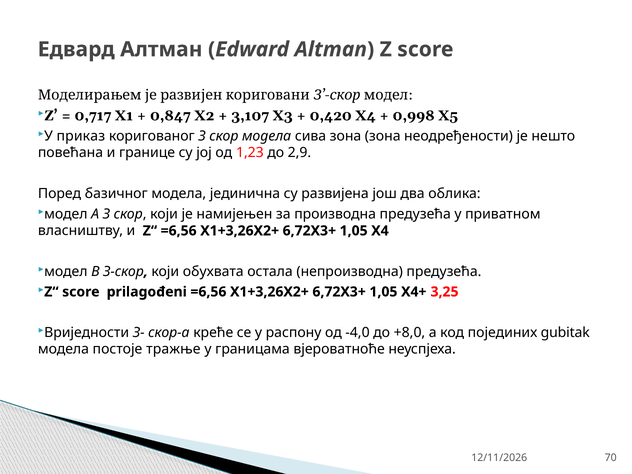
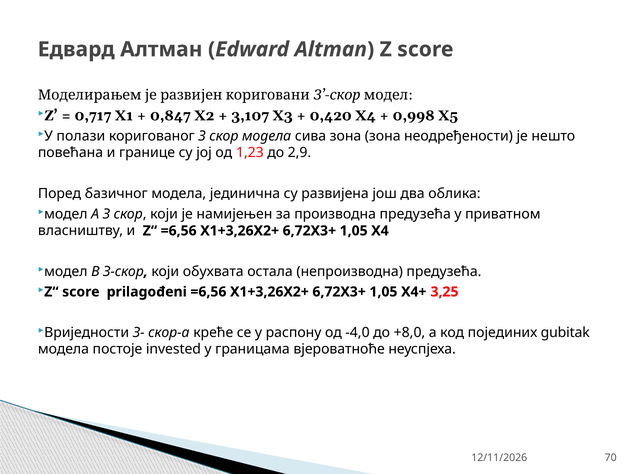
приказ: приказ -> полази
тражње: тражње -> invested
